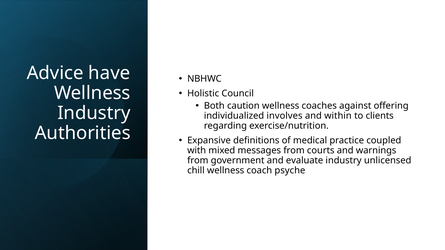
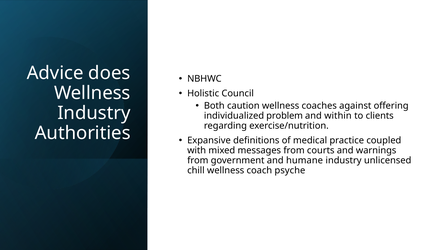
have: have -> does
involves: involves -> problem
evaluate: evaluate -> humane
